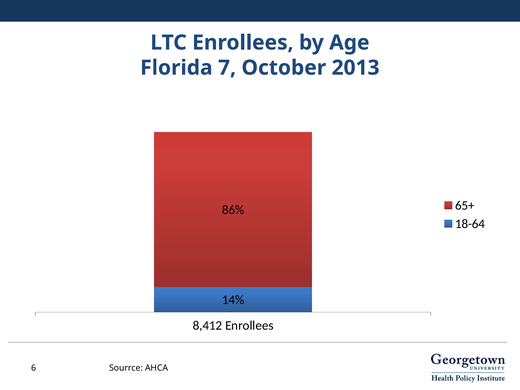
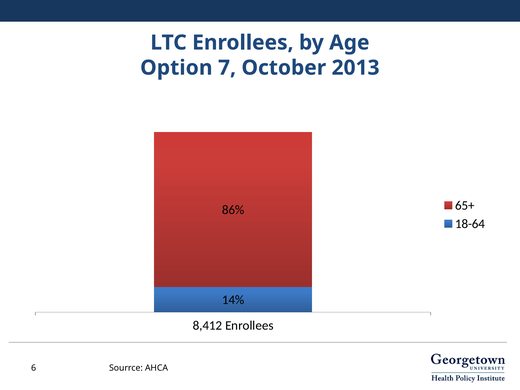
Florida: Florida -> Option
